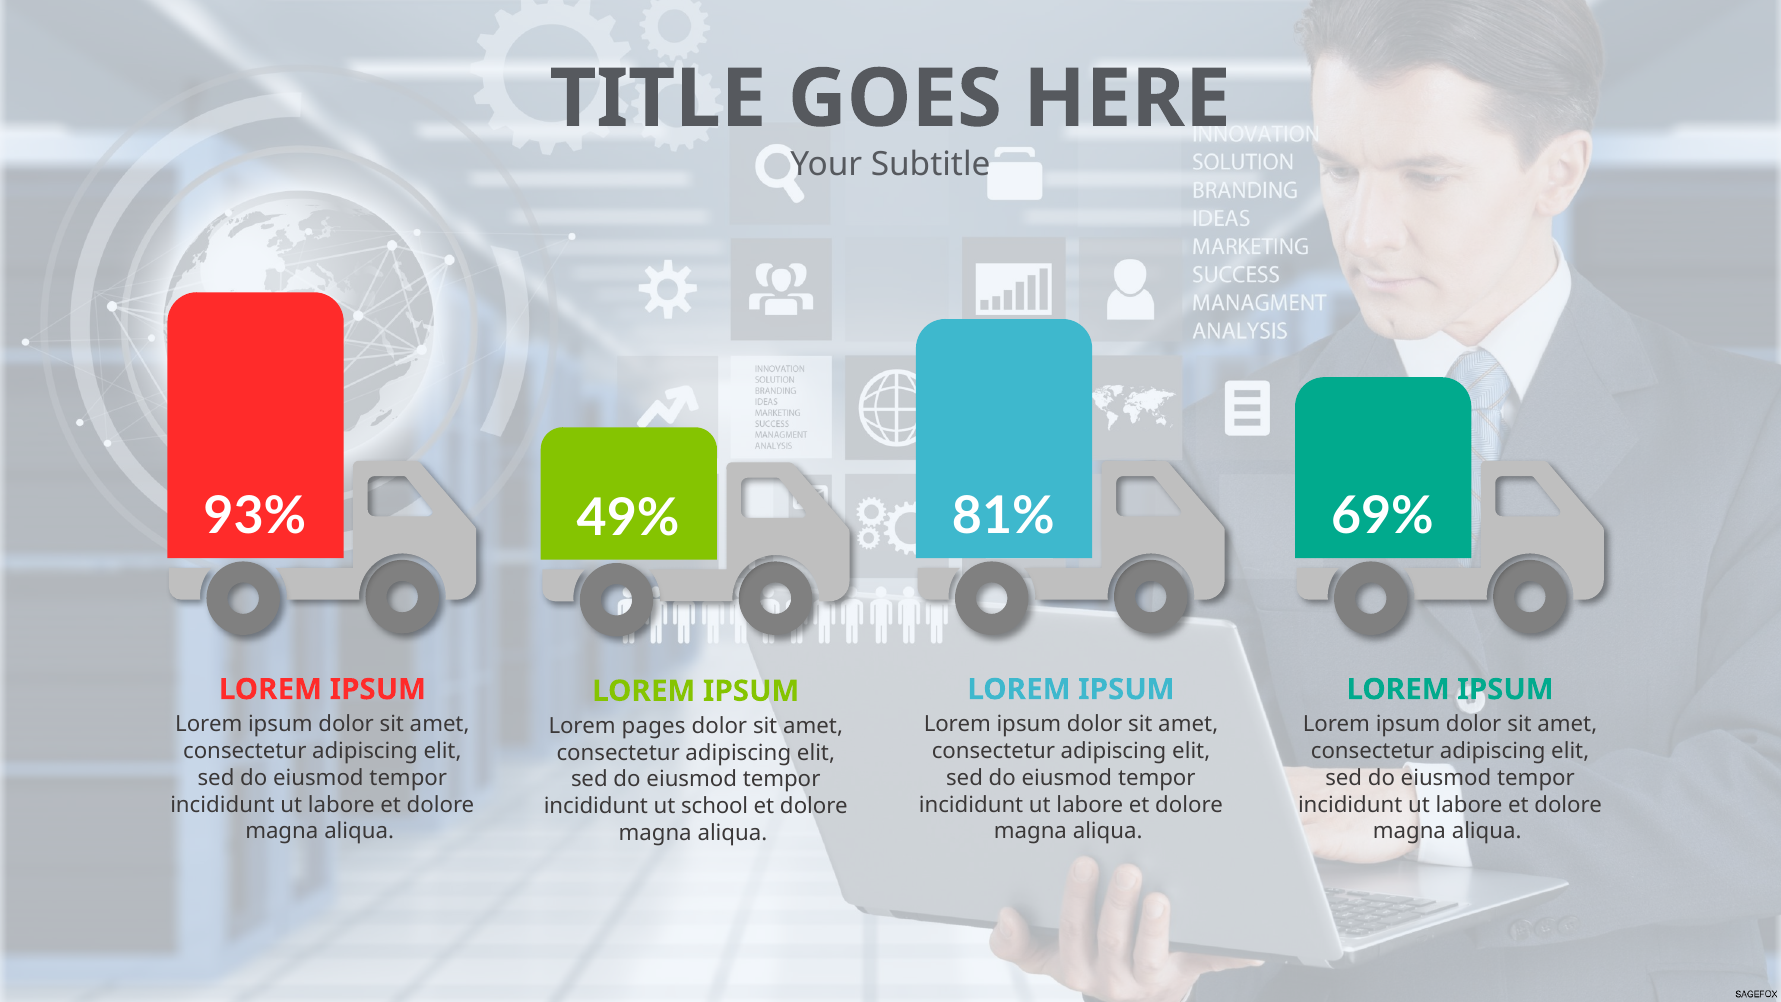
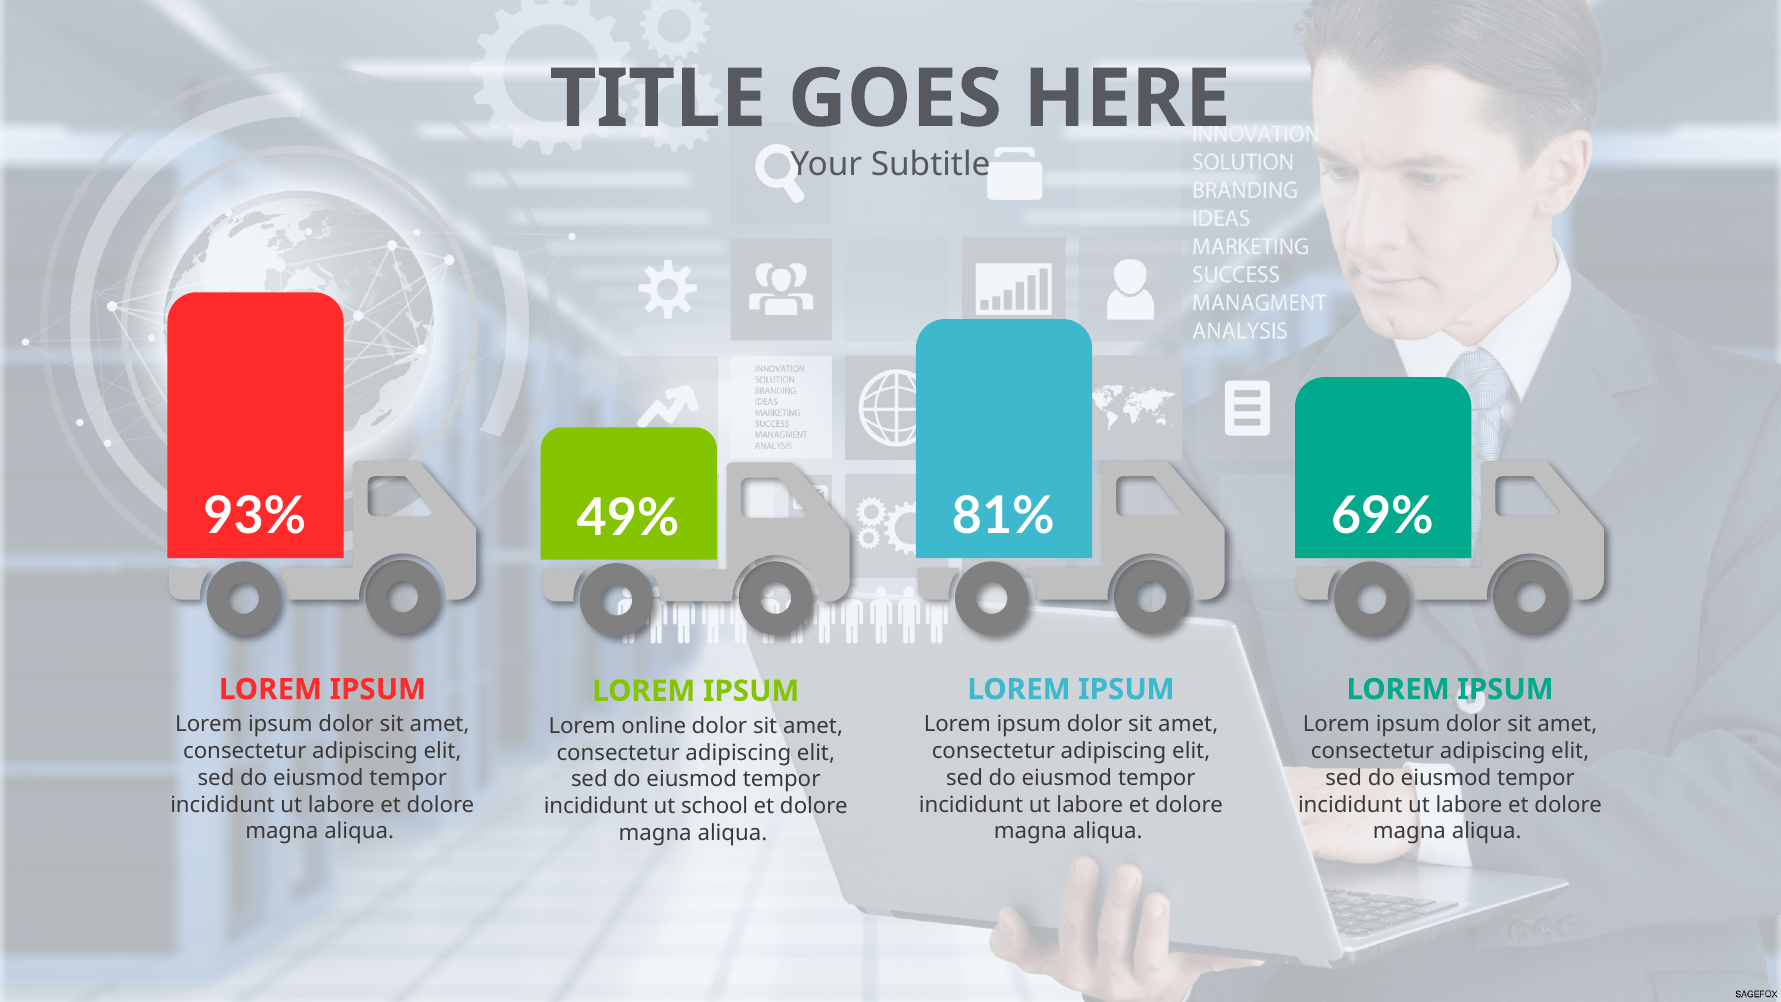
pages: pages -> online
